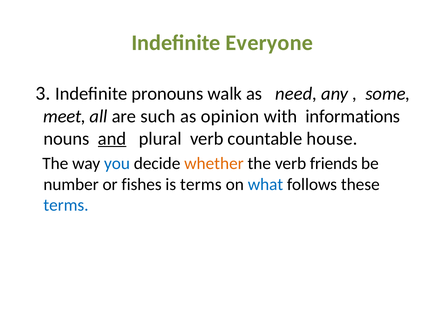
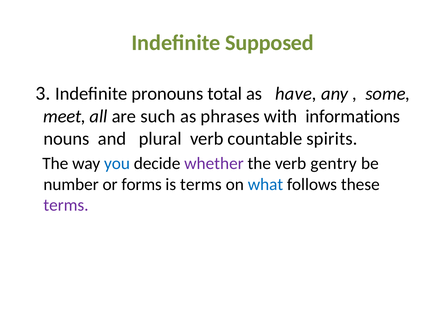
Everyone: Everyone -> Supposed
walk: walk -> total
need: need -> have
opinion: opinion -> phrases
and underline: present -> none
house: house -> spirits
whether colour: orange -> purple
friends: friends -> gentry
fishes: fishes -> forms
terms at (66, 205) colour: blue -> purple
